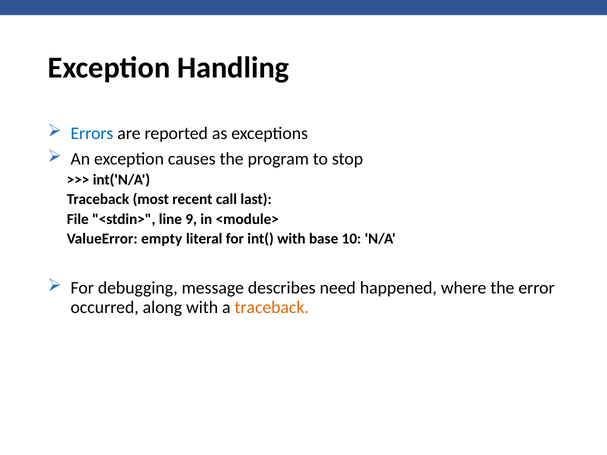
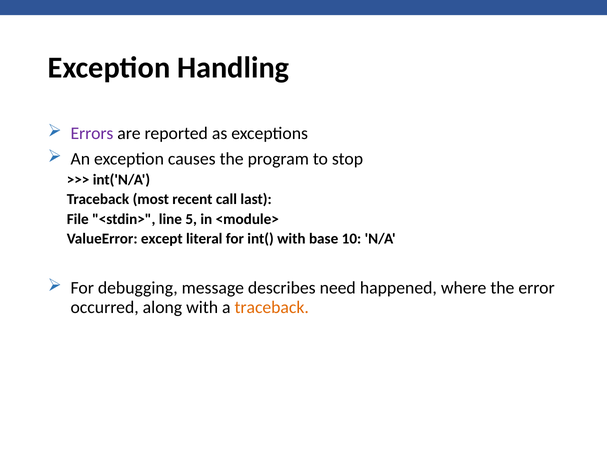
Errors colour: blue -> purple
9: 9 -> 5
empty: empty -> except
